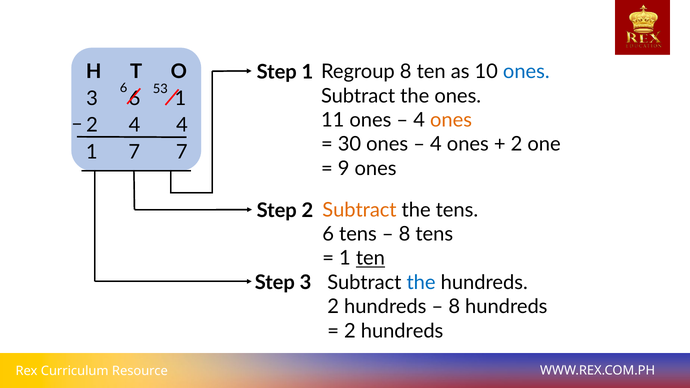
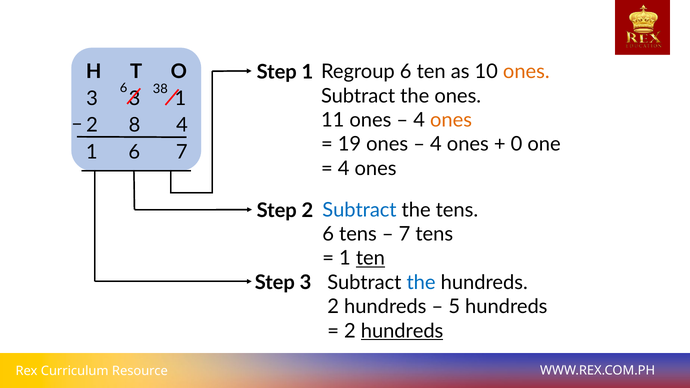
Regroup 8: 8 -> 6
ones at (526, 72) colour: blue -> orange
53: 53 -> 38
3 6: 6 -> 3
2 4: 4 -> 8
30: 30 -> 19
2 at (517, 144): 2 -> 0
1 7: 7 -> 6
9 at (344, 168): 9 -> 4
Subtract at (359, 210) colour: orange -> blue
8 at (405, 234): 8 -> 7
8 at (454, 307): 8 -> 5
hundreds at (402, 331) underline: none -> present
